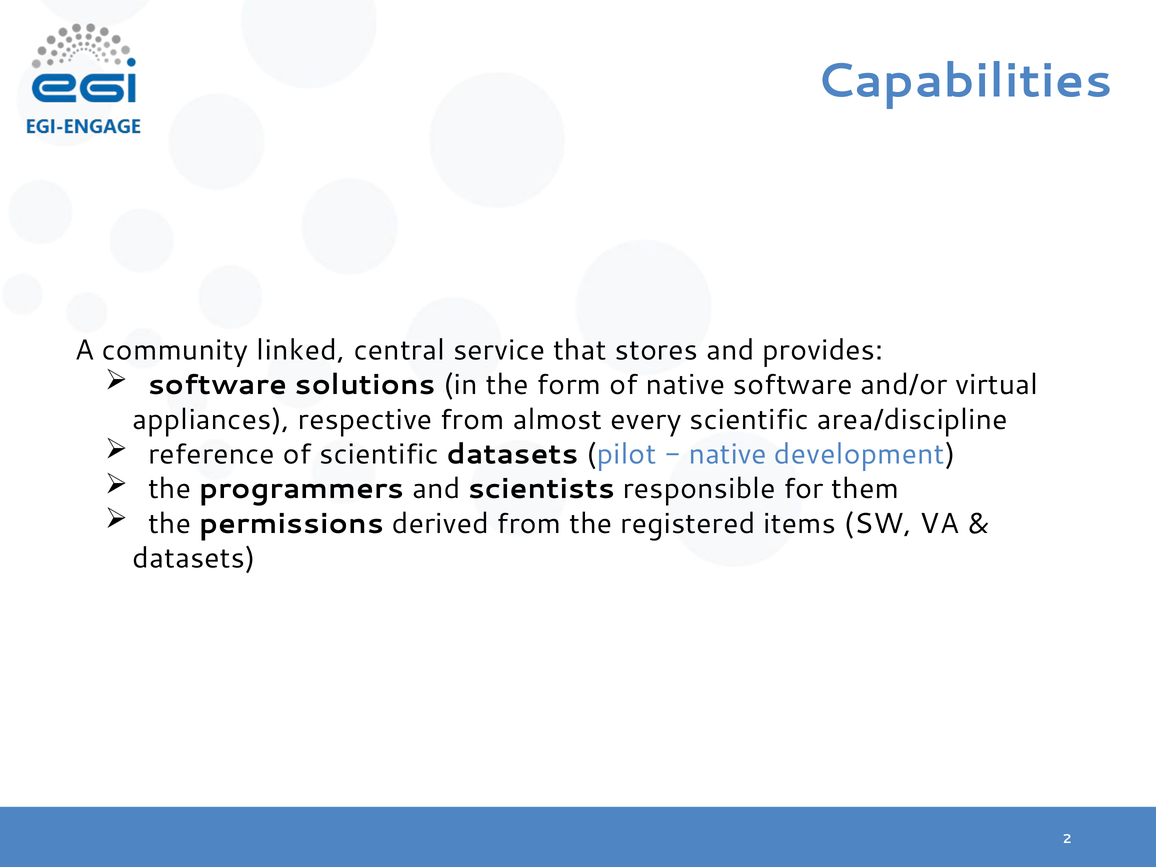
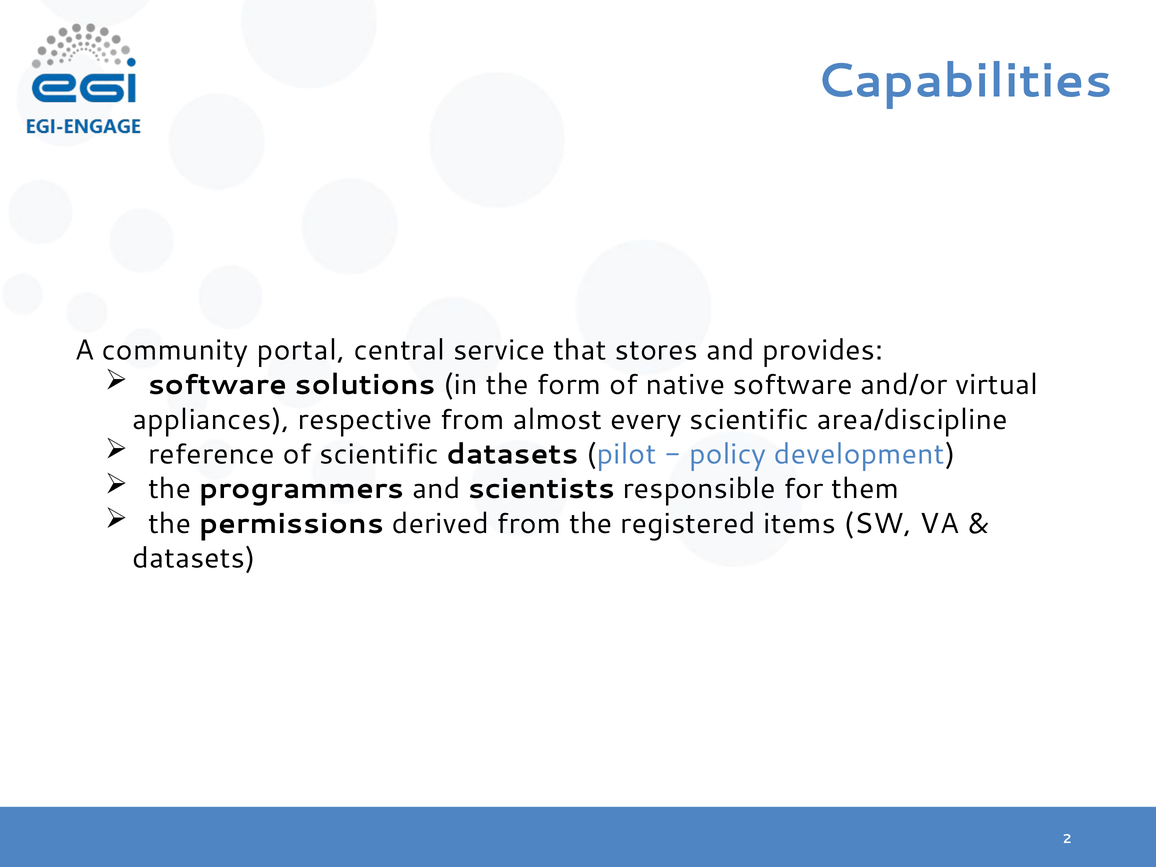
linked: linked -> portal
native at (728, 454): native -> policy
